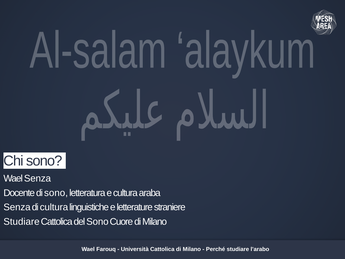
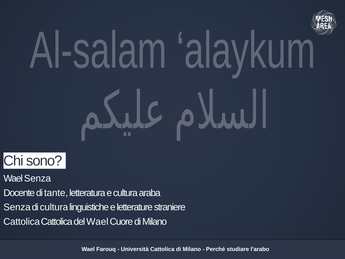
di sono: sono -> tante
Studiare at (22, 221): Studiare -> Cattolica
del Sono: Sono -> Wael
